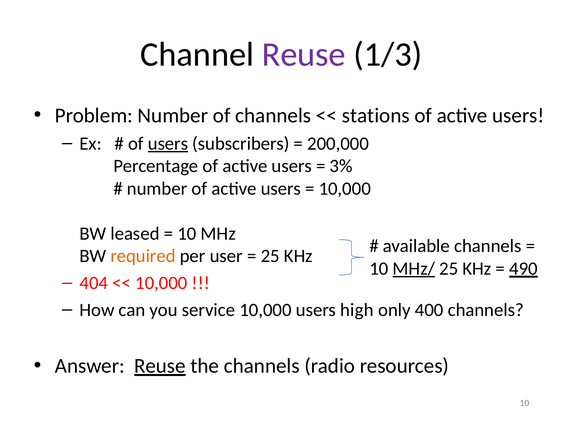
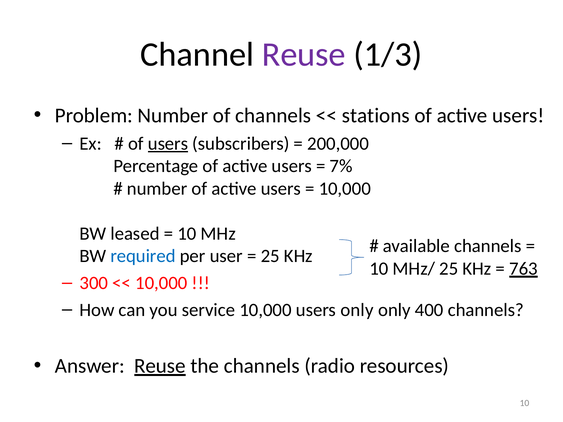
3%: 3% -> 7%
required colour: orange -> blue
MHz/ underline: present -> none
490: 490 -> 763
404: 404 -> 300
users high: high -> only
